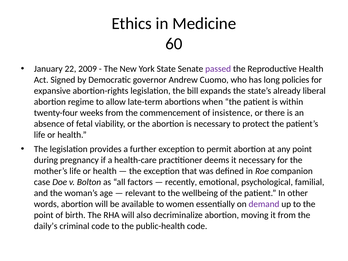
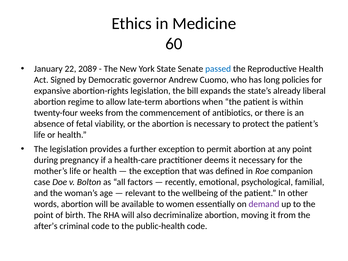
2009: 2009 -> 2089
passed colour: purple -> blue
insistence: insistence -> antibiotics
daily’s: daily’s -> after’s
